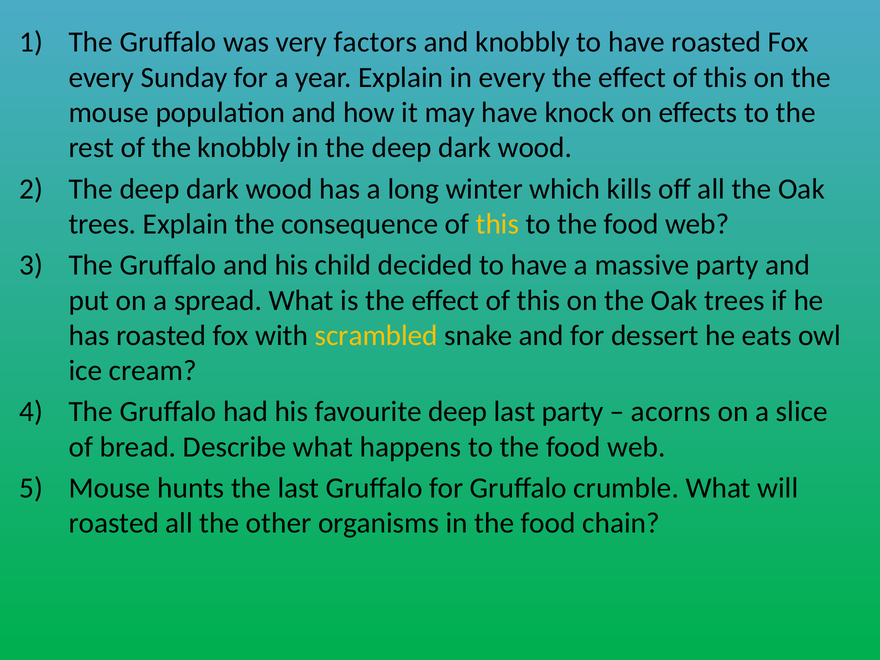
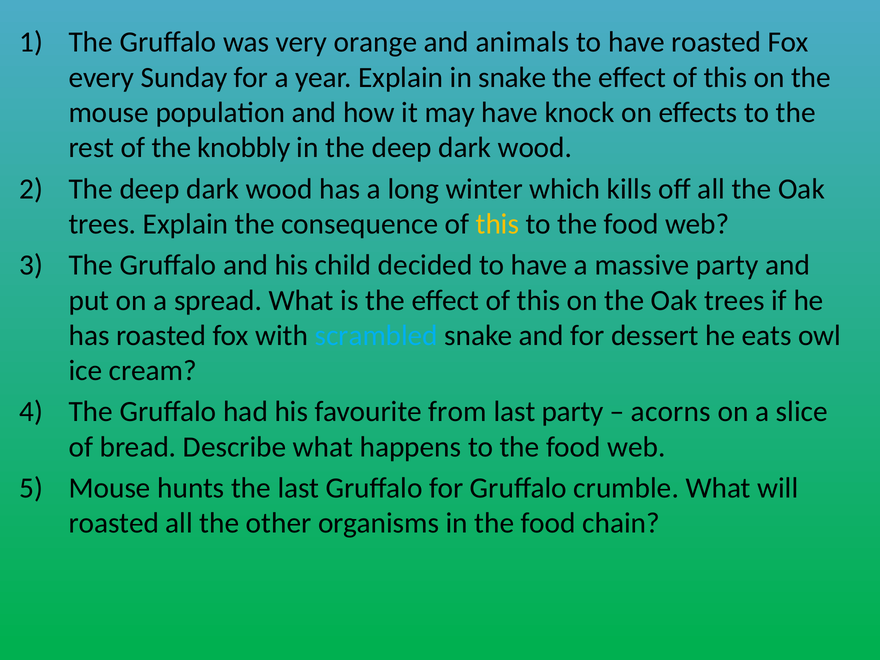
factors: factors -> orange
and knobbly: knobbly -> animals
in every: every -> snake
scrambled colour: yellow -> light blue
favourite deep: deep -> from
